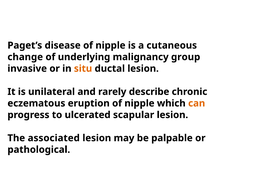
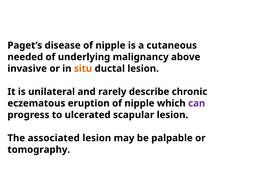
change: change -> needed
group: group -> above
can colour: orange -> purple
pathological: pathological -> tomography
